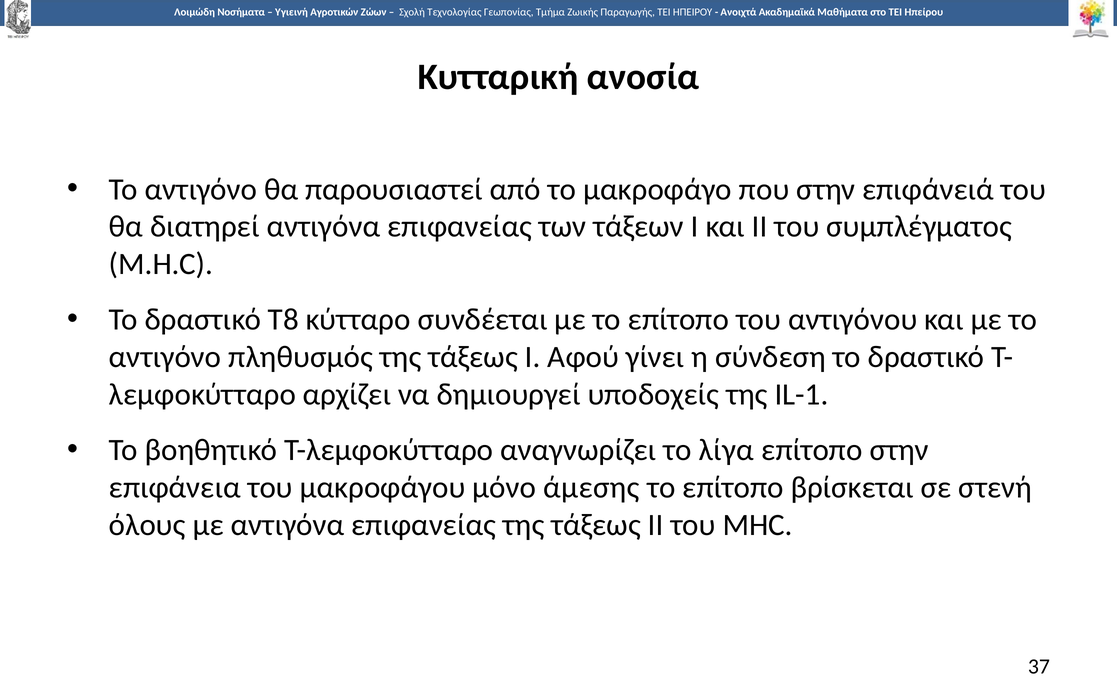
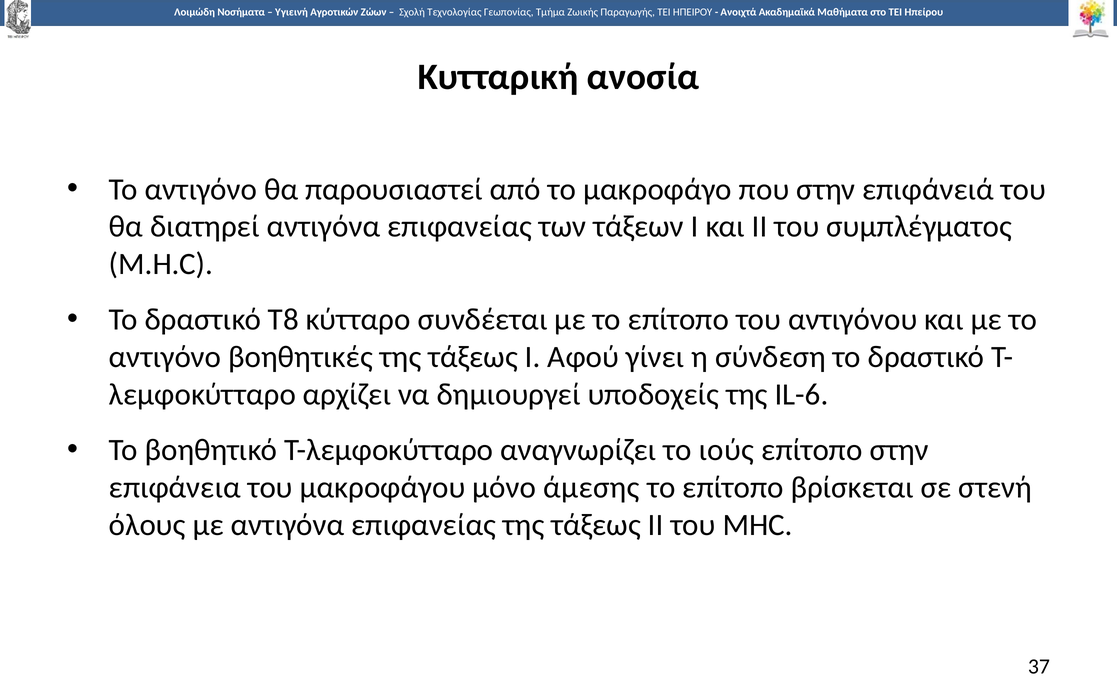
πληθυσμός: πληθυσμός -> βοηθητικές
ΙL-1: ΙL-1 -> ΙL-6
λίγα: λίγα -> ιούς
